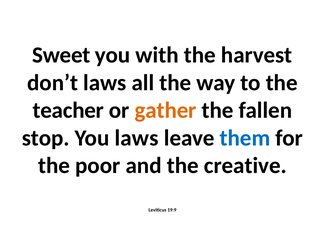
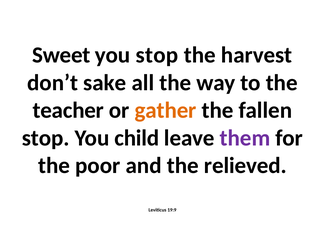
you with: with -> stop
don’t laws: laws -> sake
You laws: laws -> child
them colour: blue -> purple
creative: creative -> relieved
